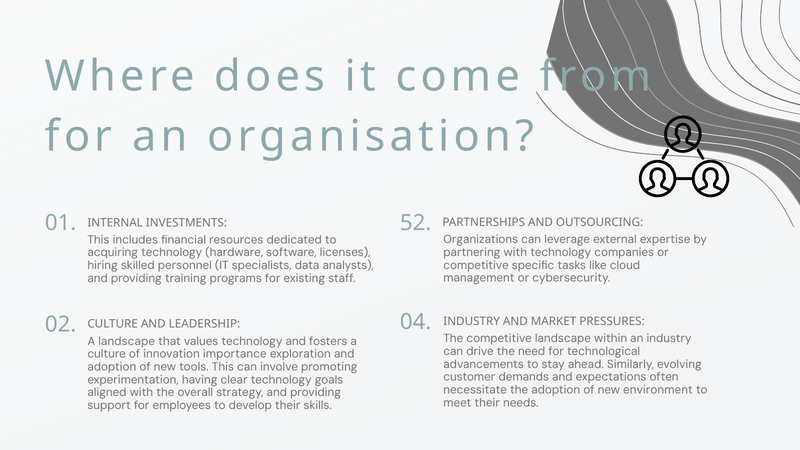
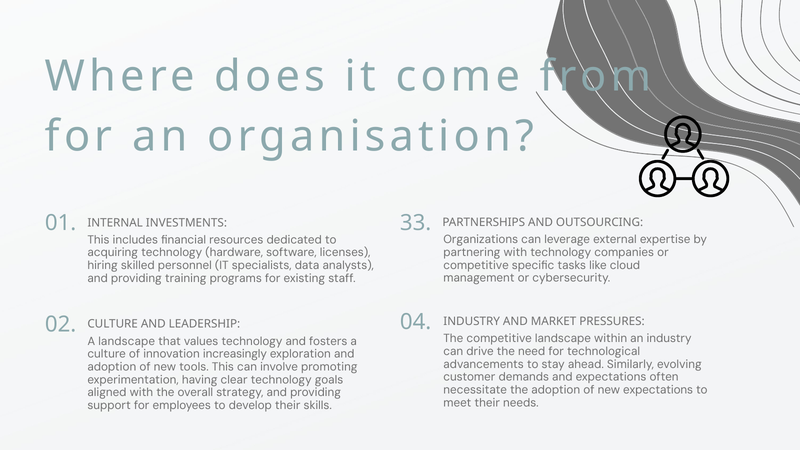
52: 52 -> 33
importance: importance -> increasingly
new environment: environment -> expectations
